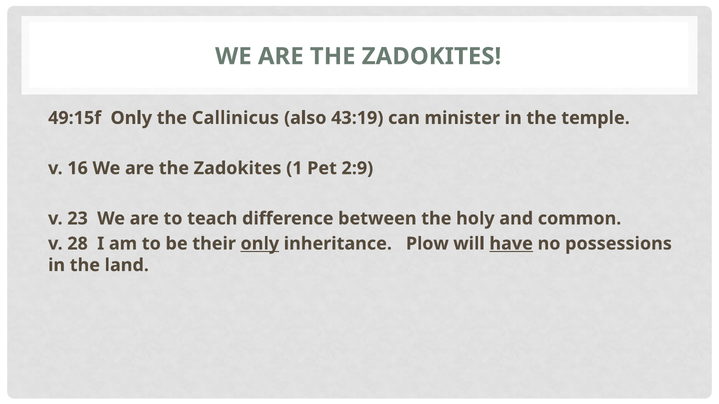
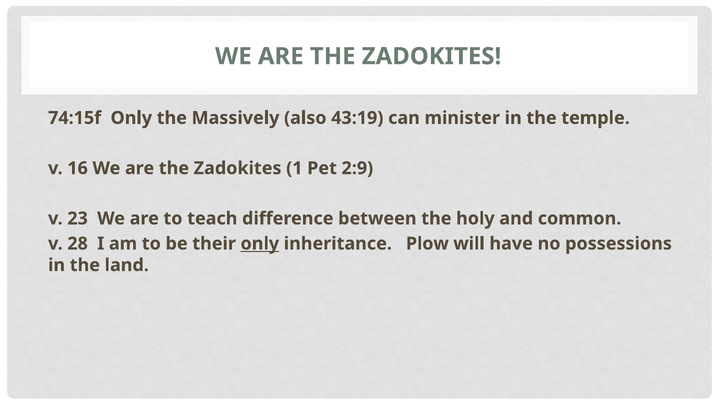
49:15f: 49:15f -> 74:15f
Callinicus: Callinicus -> Massively
have underline: present -> none
